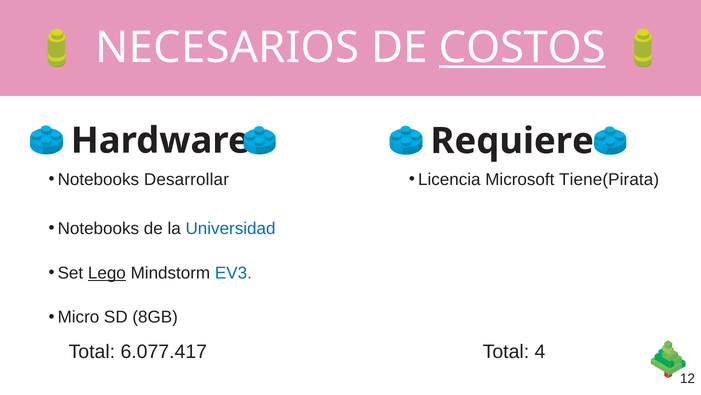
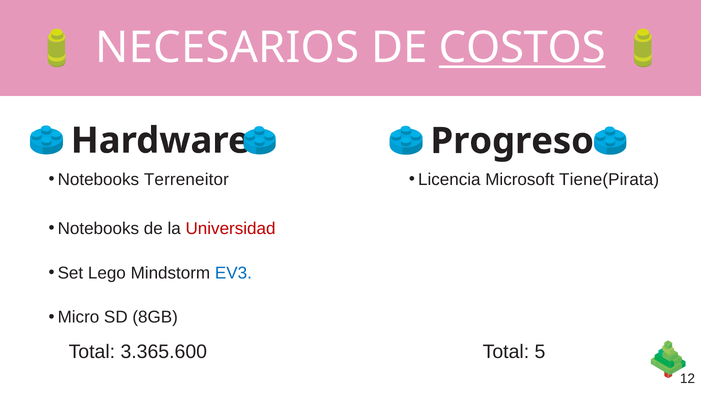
Requiere: Requiere -> Progreso
Desarrollar: Desarrollar -> Terreneitor
Universidad colour: blue -> red
Lego underline: present -> none
6.077.417: 6.077.417 -> 3.365.600
4: 4 -> 5
